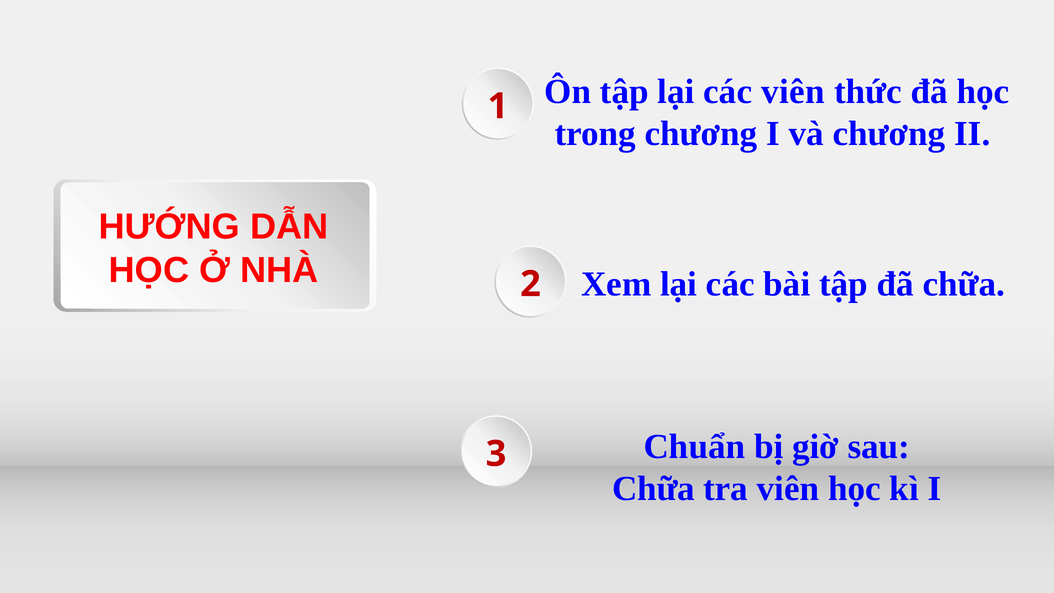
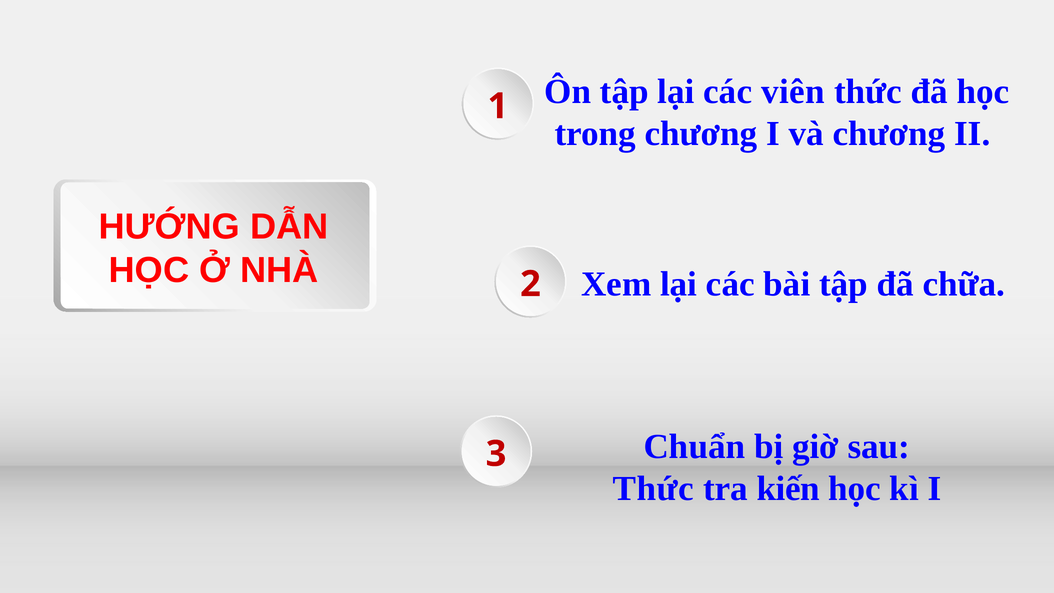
Chữa at (654, 489): Chữa -> Thức
tra viên: viên -> kiến
